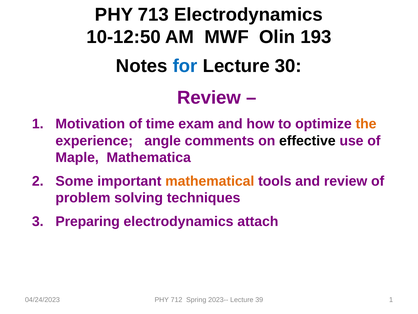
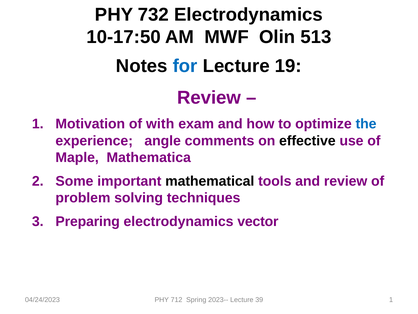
713: 713 -> 732
10-12:50: 10-12:50 -> 10-17:50
193: 193 -> 513
30: 30 -> 19
time: time -> with
the colour: orange -> blue
mathematical colour: orange -> black
attach: attach -> vector
